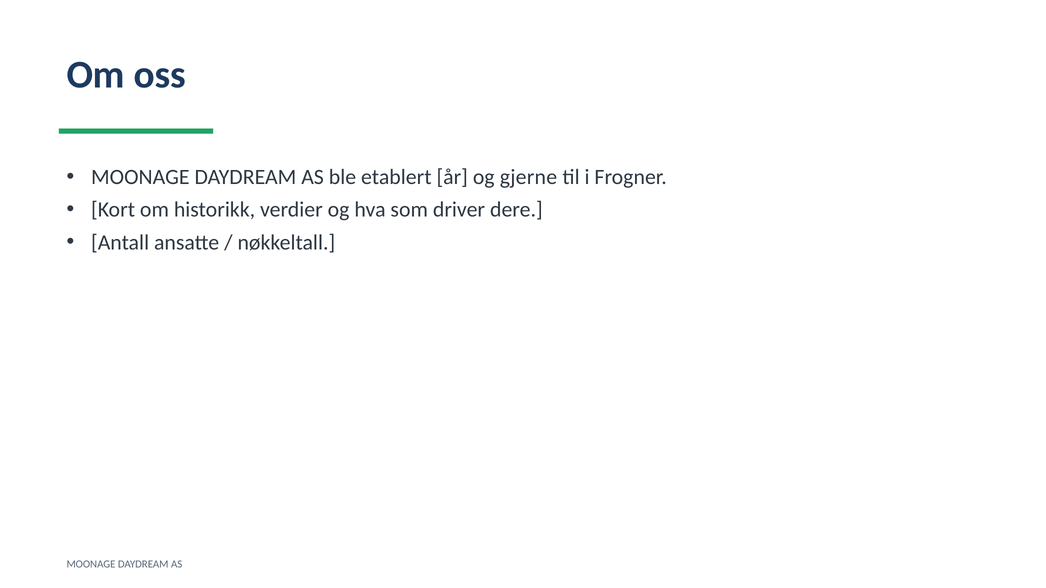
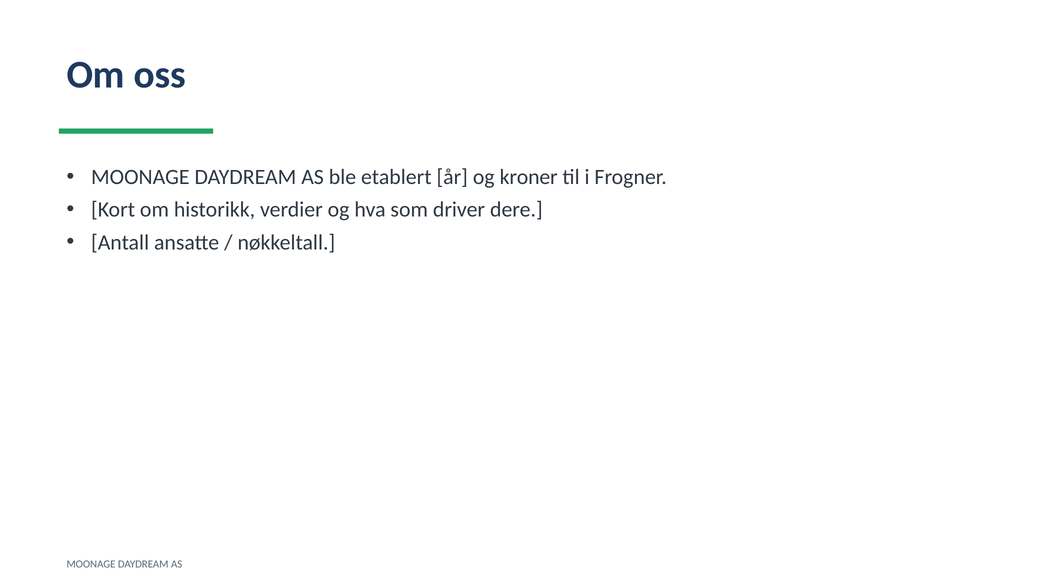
gjerne: gjerne -> kroner
